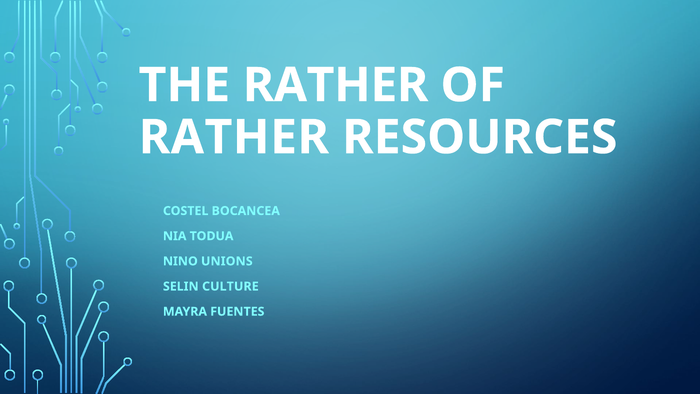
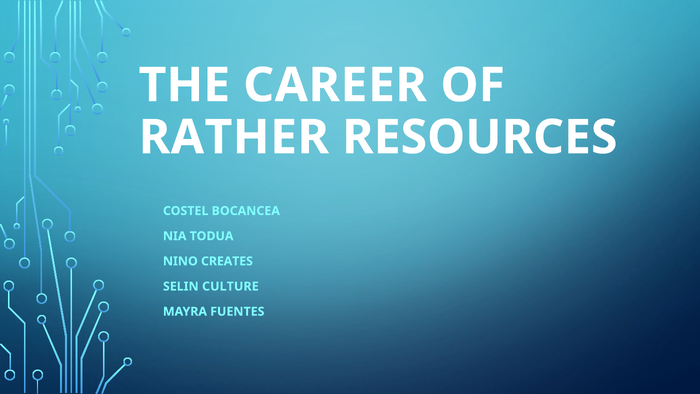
THE RATHER: RATHER -> CAREER
UNIONS: UNIONS -> CREATES
